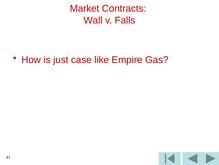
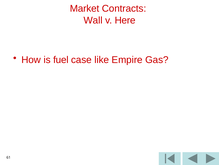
Falls: Falls -> Here
just: just -> fuel
